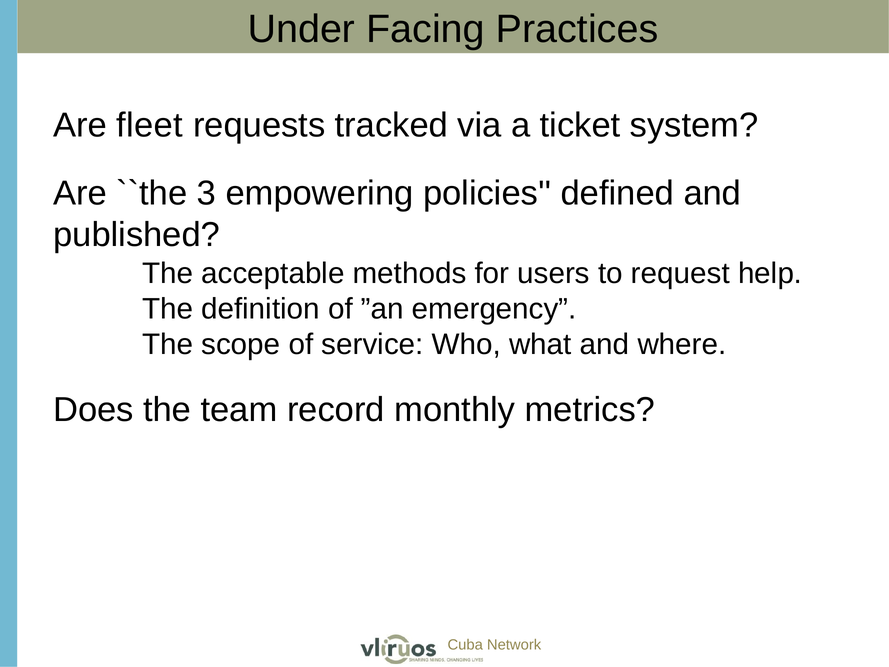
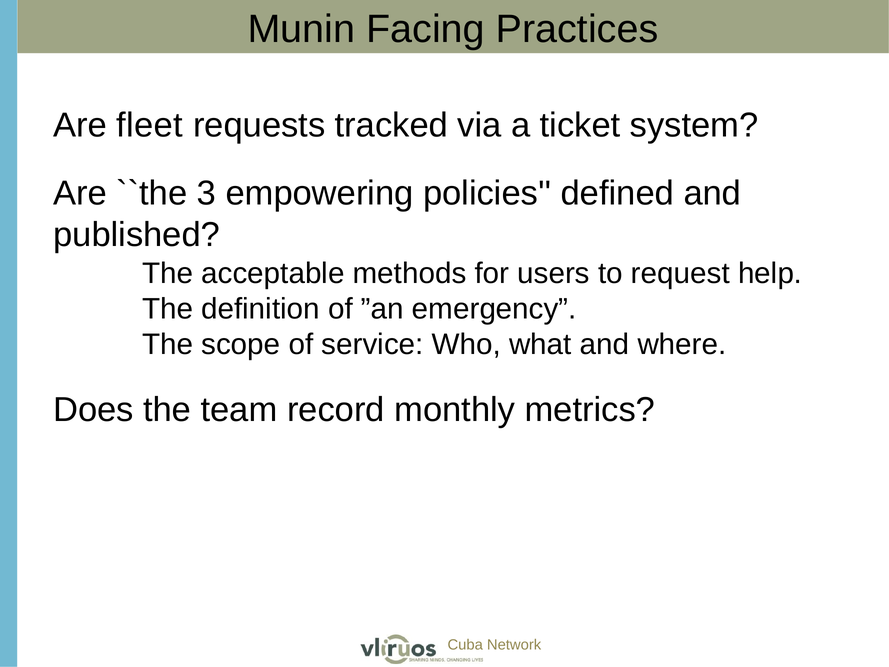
Under: Under -> Munin
